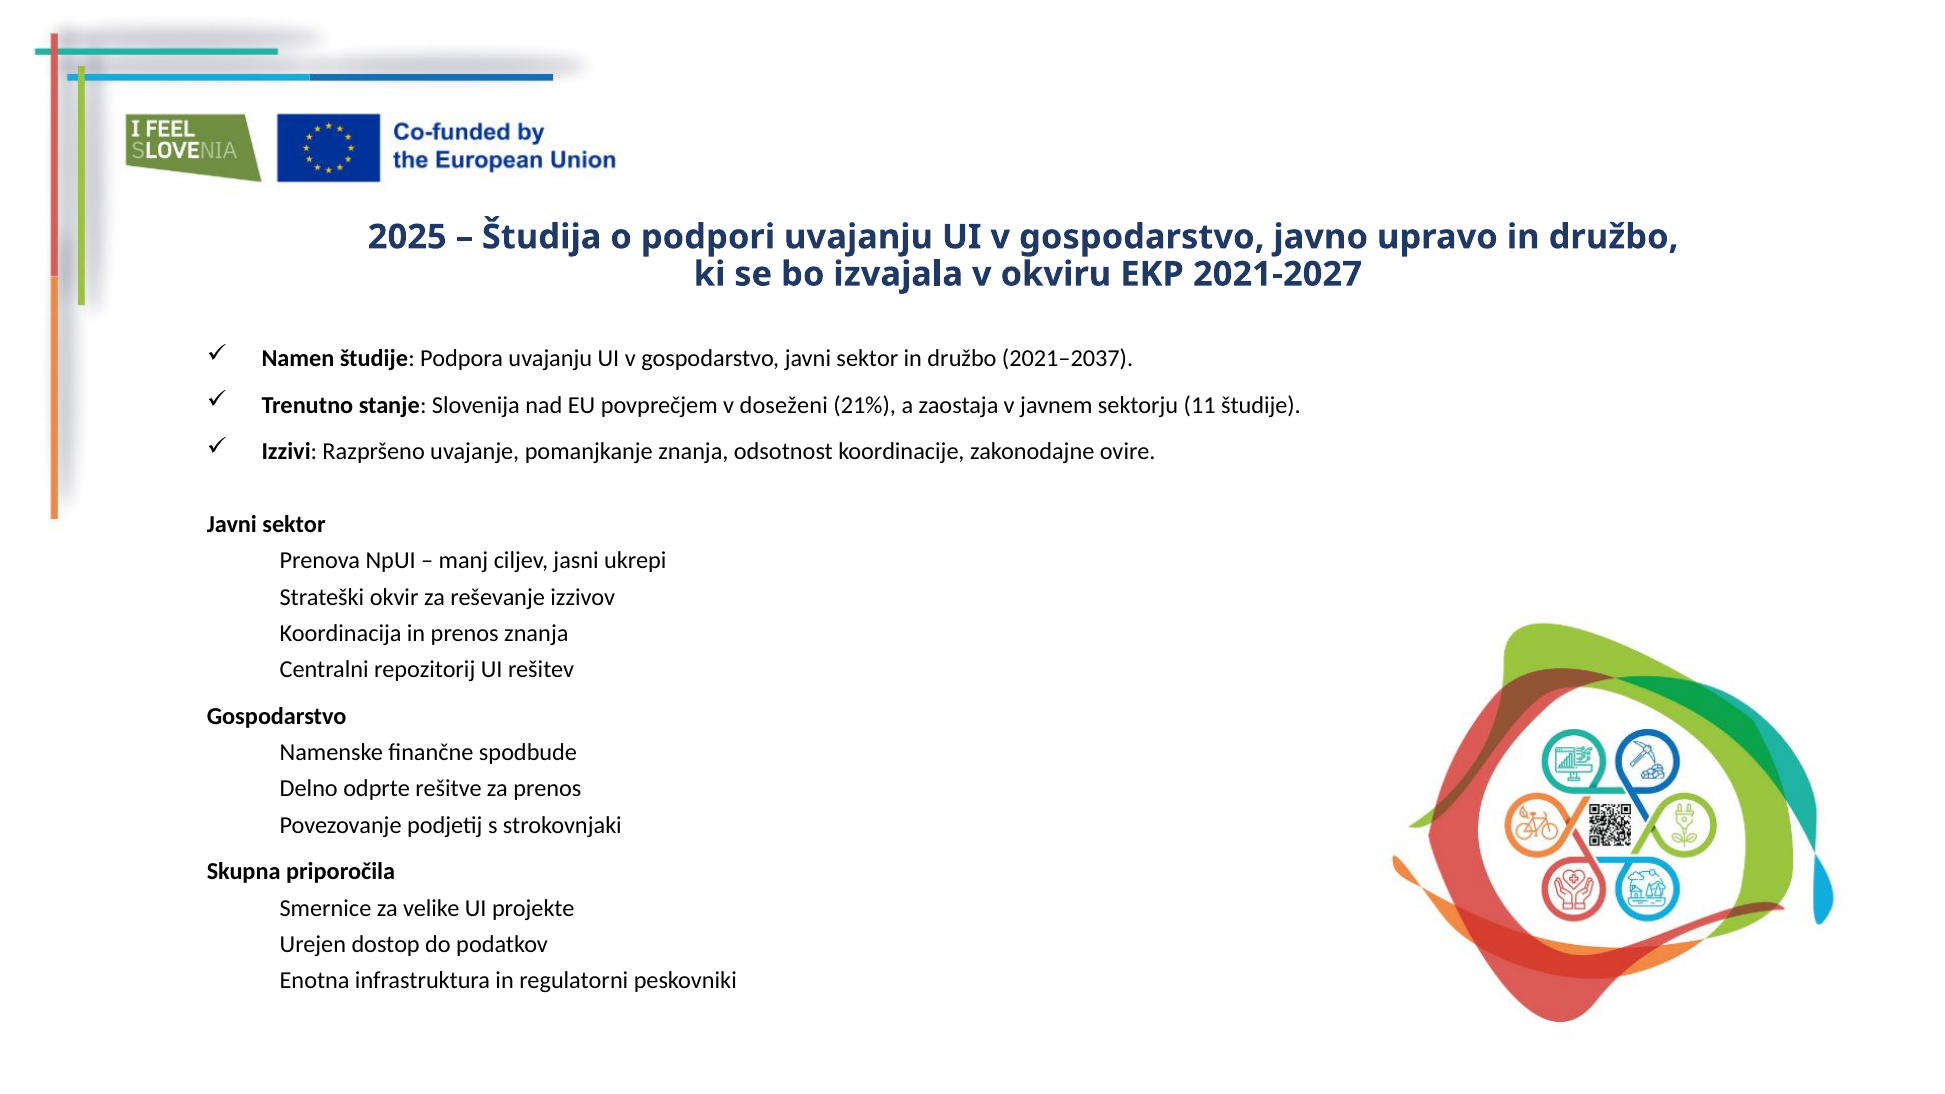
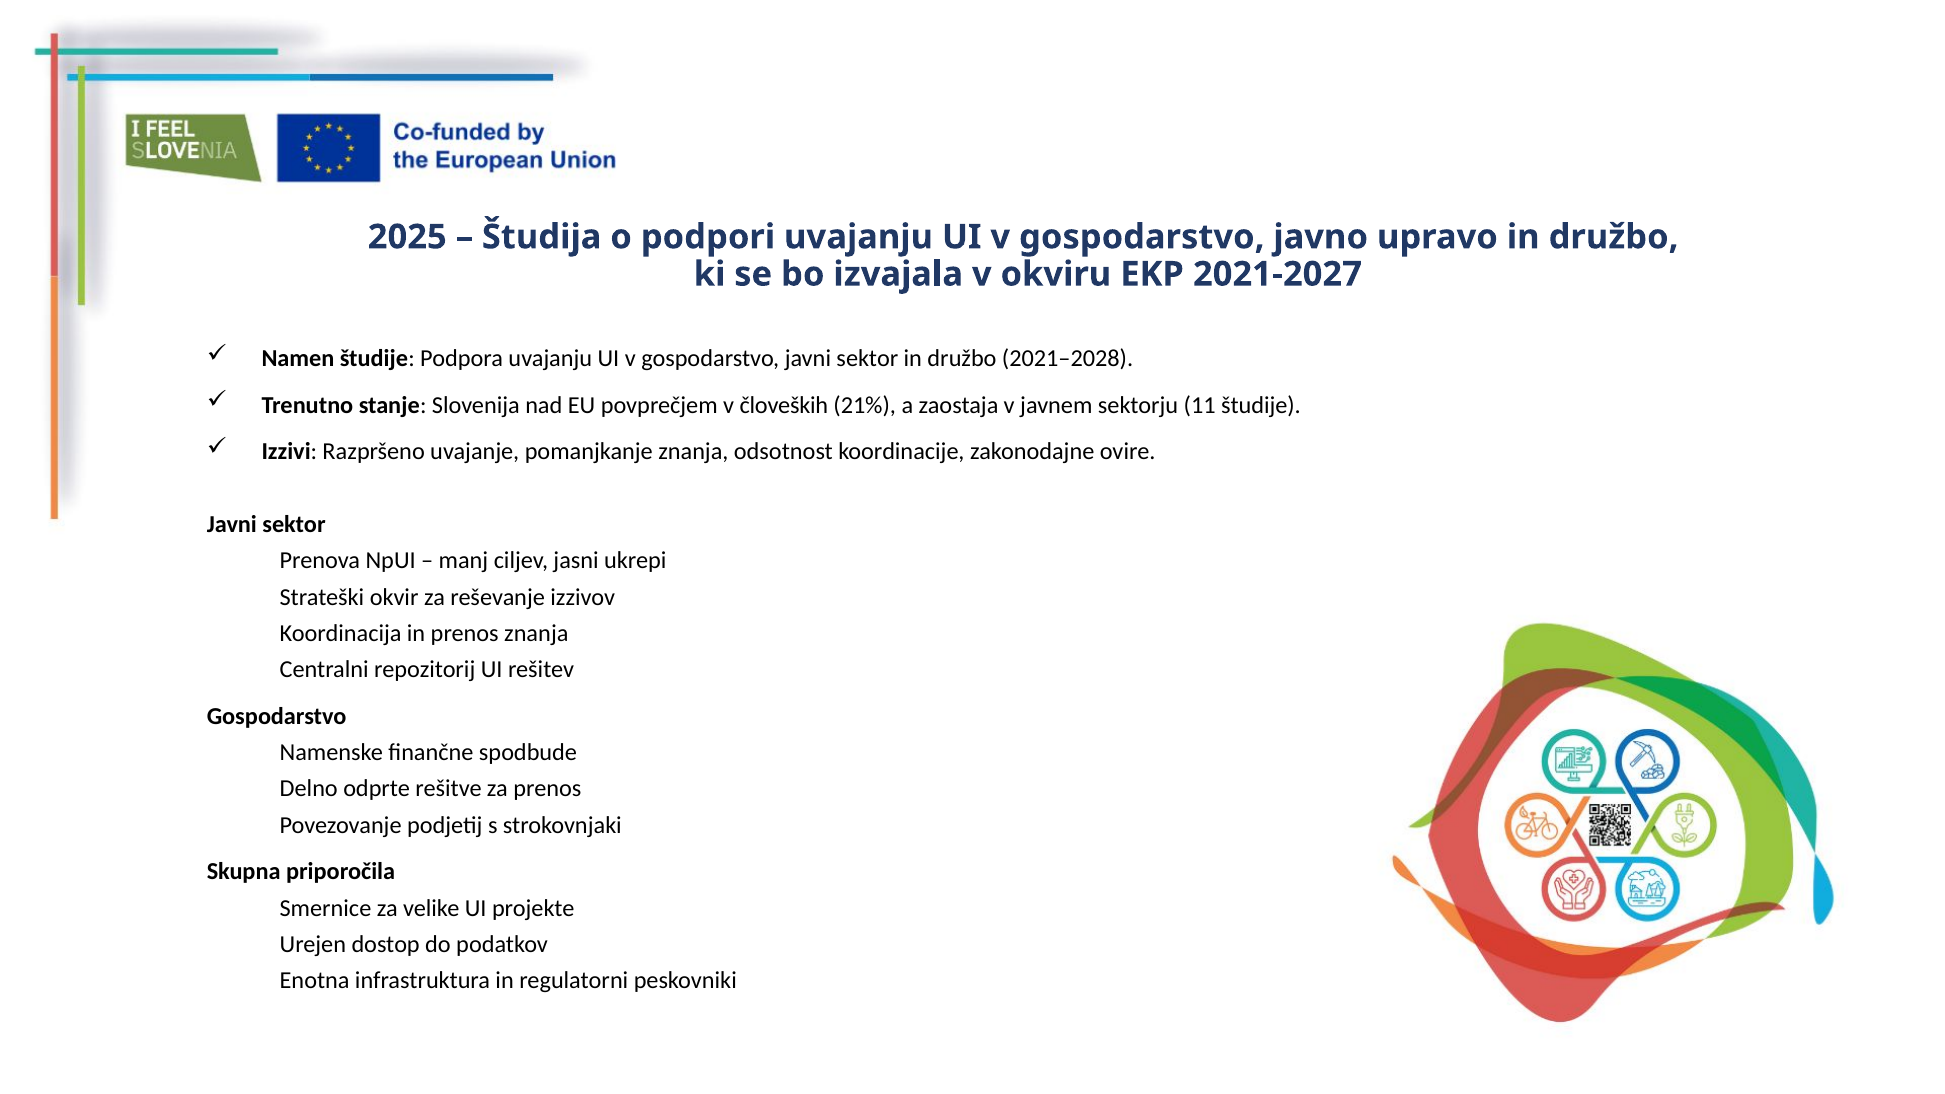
2021–2037: 2021–2037 -> 2021–2028
doseženi: doseženi -> človeških
